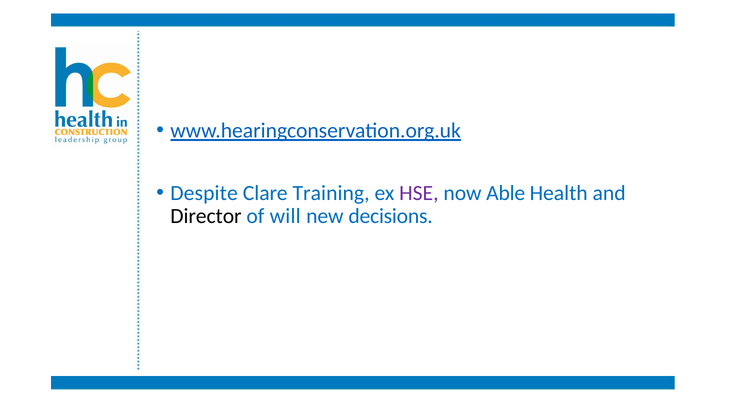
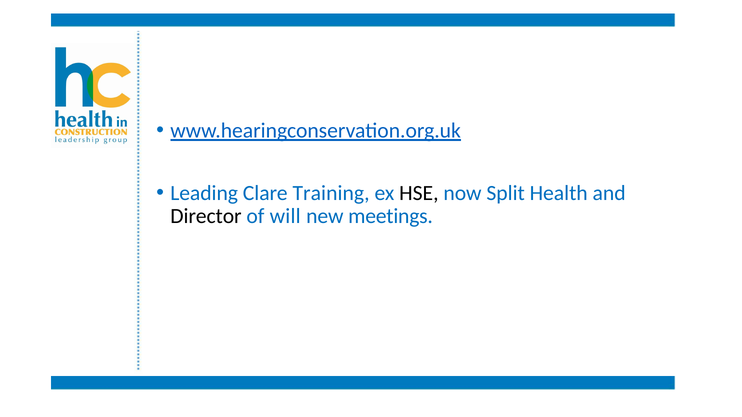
Despite: Despite -> Leading
HSE colour: purple -> black
Able: Able -> Split
decisions: decisions -> meetings
